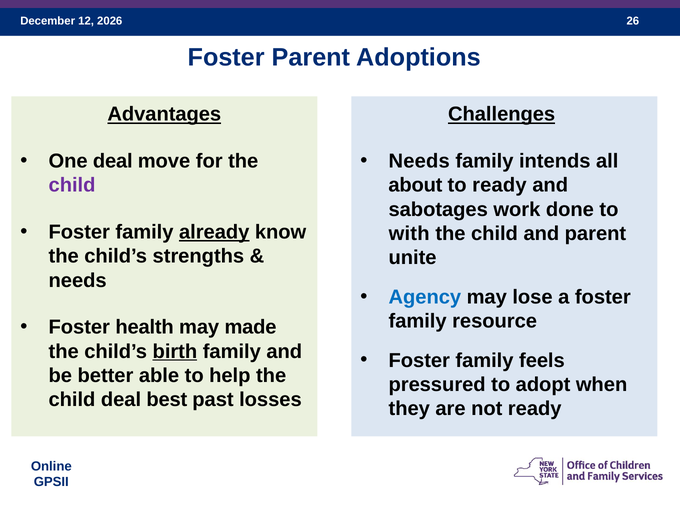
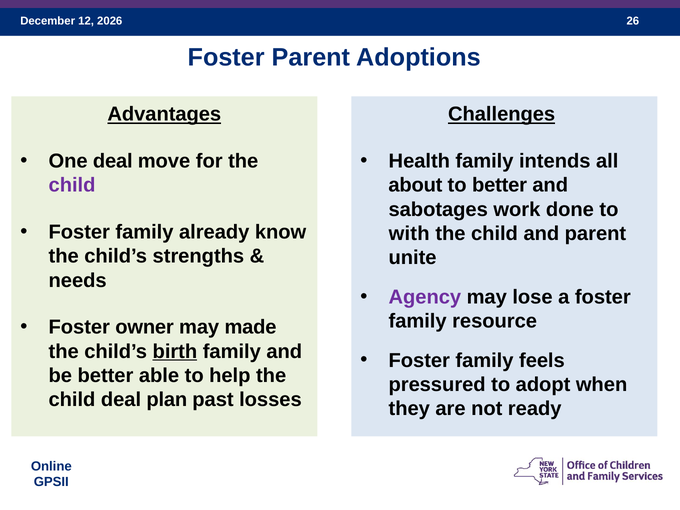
Needs at (419, 161): Needs -> Health
to ready: ready -> better
already underline: present -> none
Agency colour: blue -> purple
health: health -> owner
best: best -> plan
